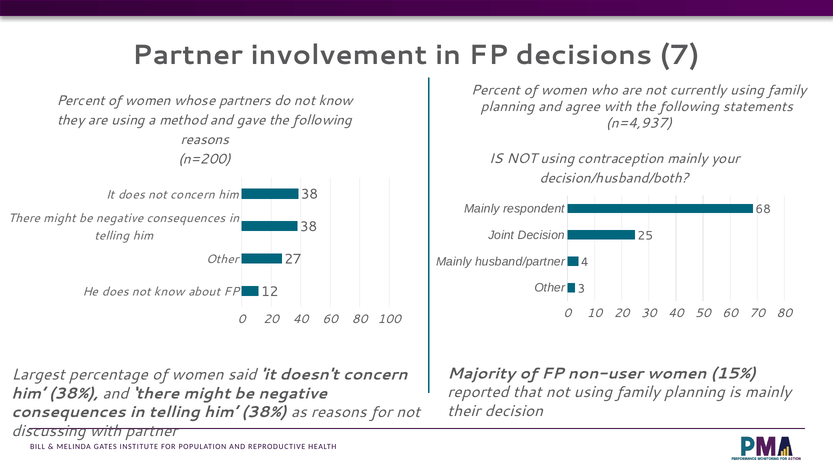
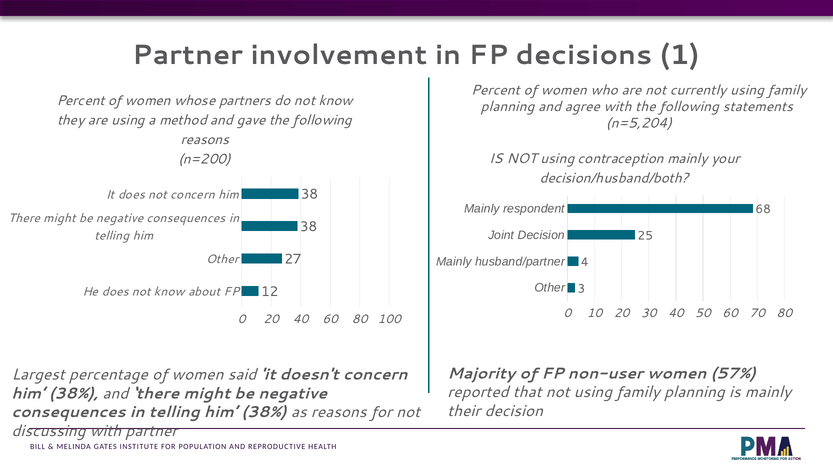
7: 7 -> 1
n=4,937: n=4,937 -> n=5,204
15%: 15% -> 57%
